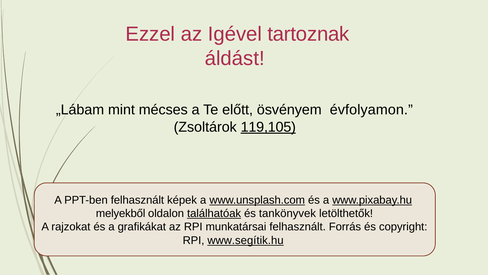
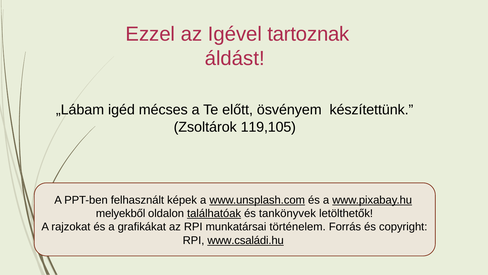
mint: mint -> igéd
évfolyamon: évfolyamon -> készítettünk
119,105 underline: present -> none
munkatársai felhasznált: felhasznált -> történelem
www.segítik.hu: www.segítik.hu -> www.családi.hu
